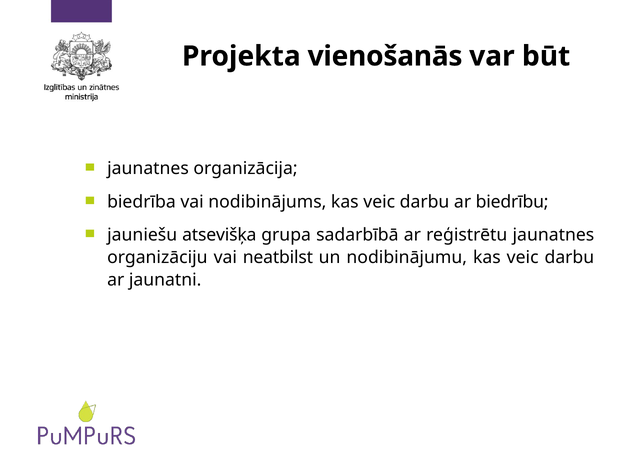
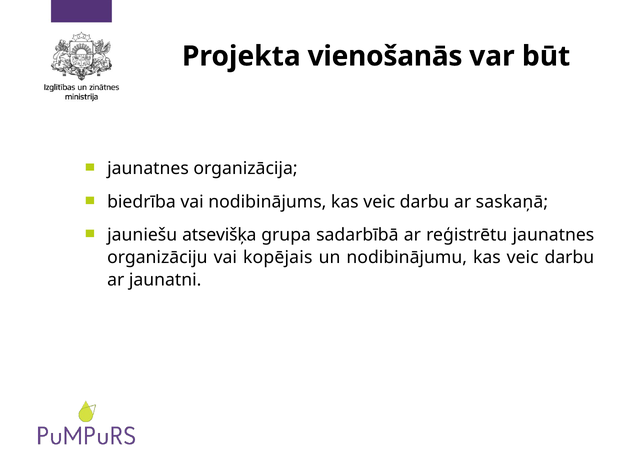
biedrību: biedrību -> saskaņā
neatbilst: neatbilst -> kopējais
